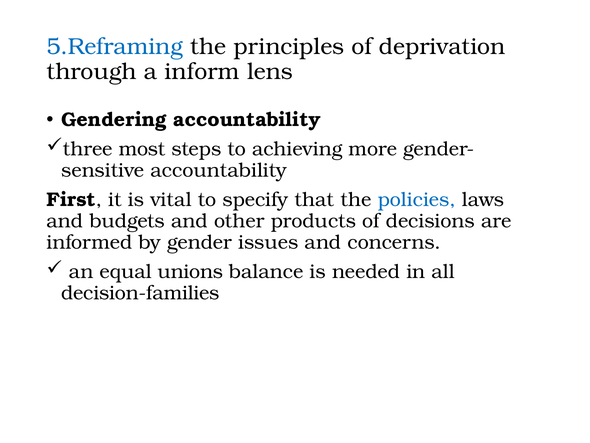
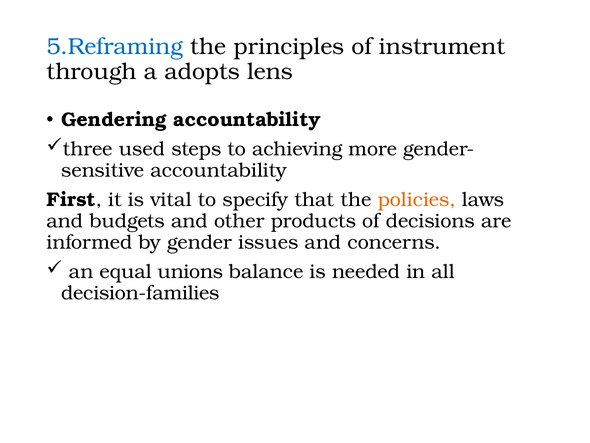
deprivation: deprivation -> instrument
inform: inform -> adopts
most: most -> used
policies colour: blue -> orange
